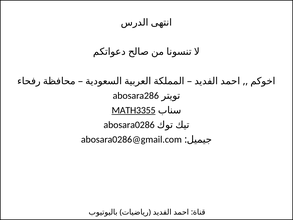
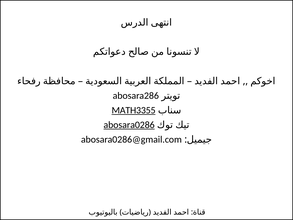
abosara0286 underline: none -> present
